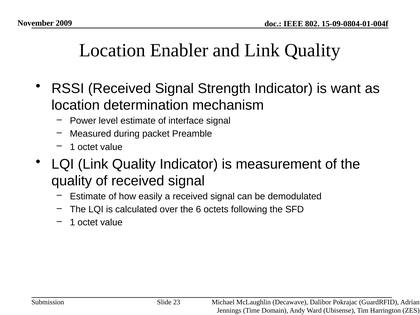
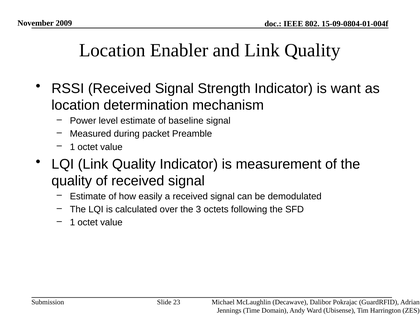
interface: interface -> baseline
6: 6 -> 3
